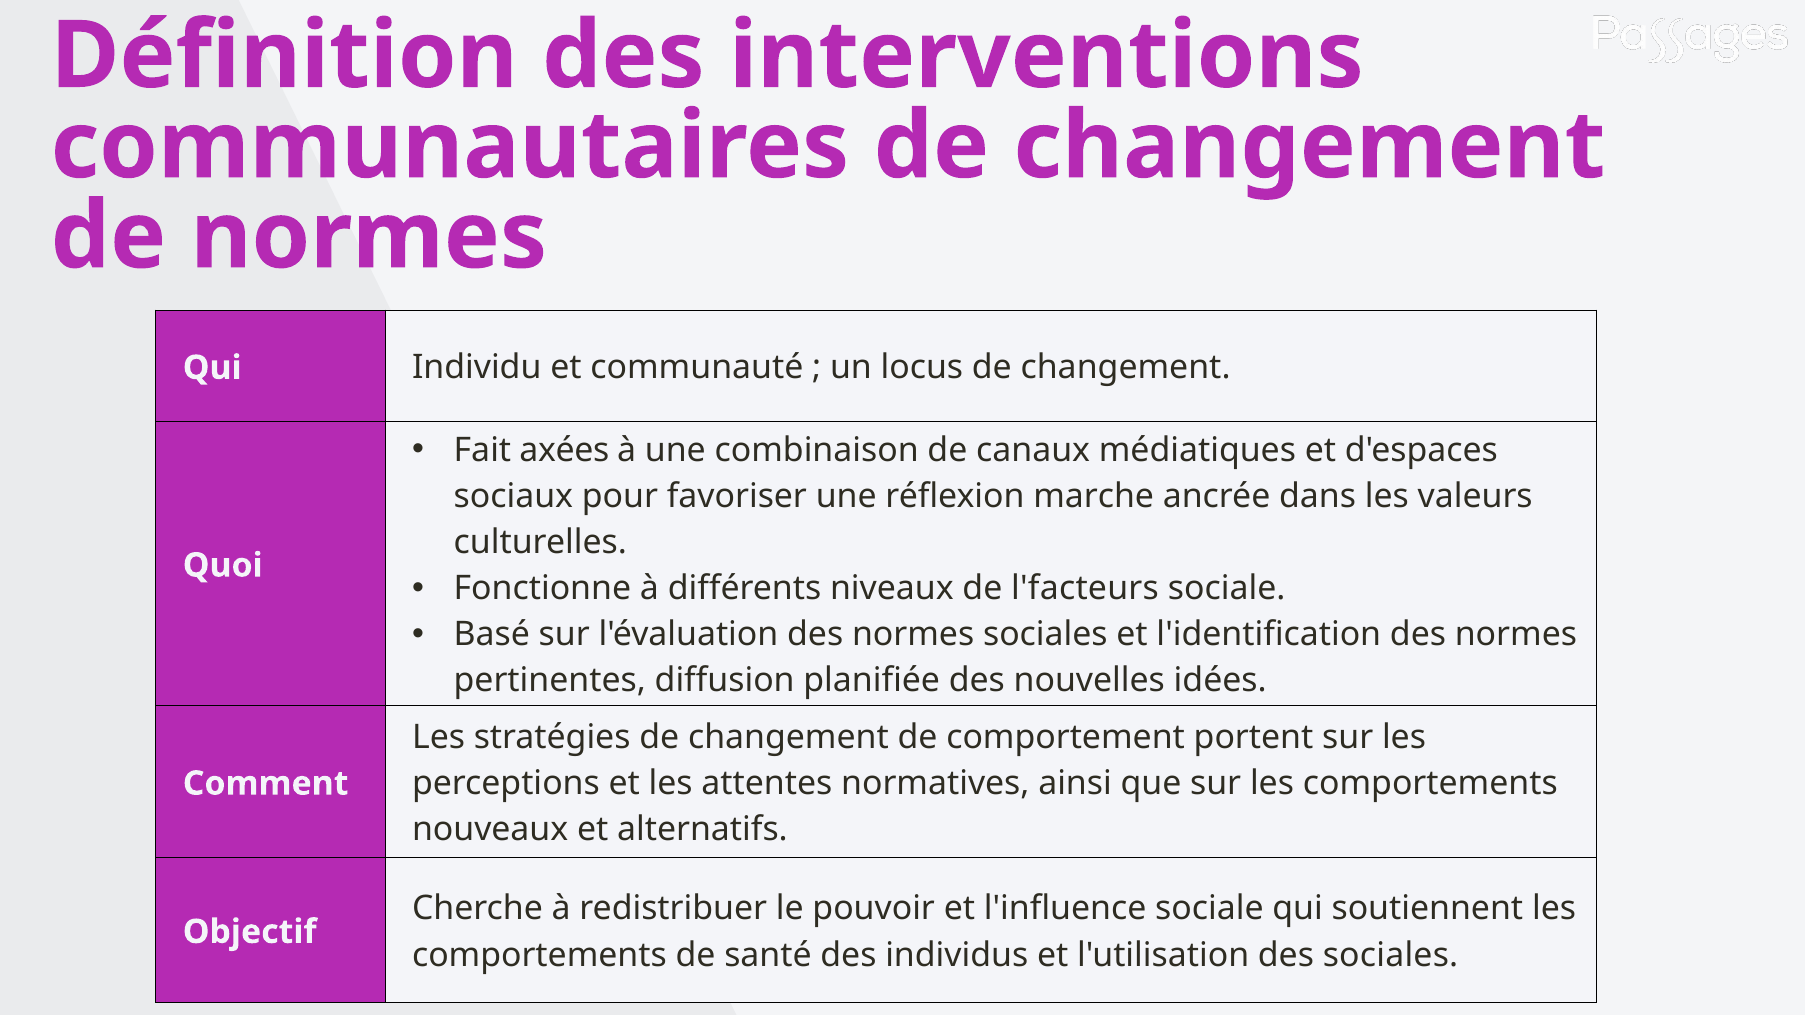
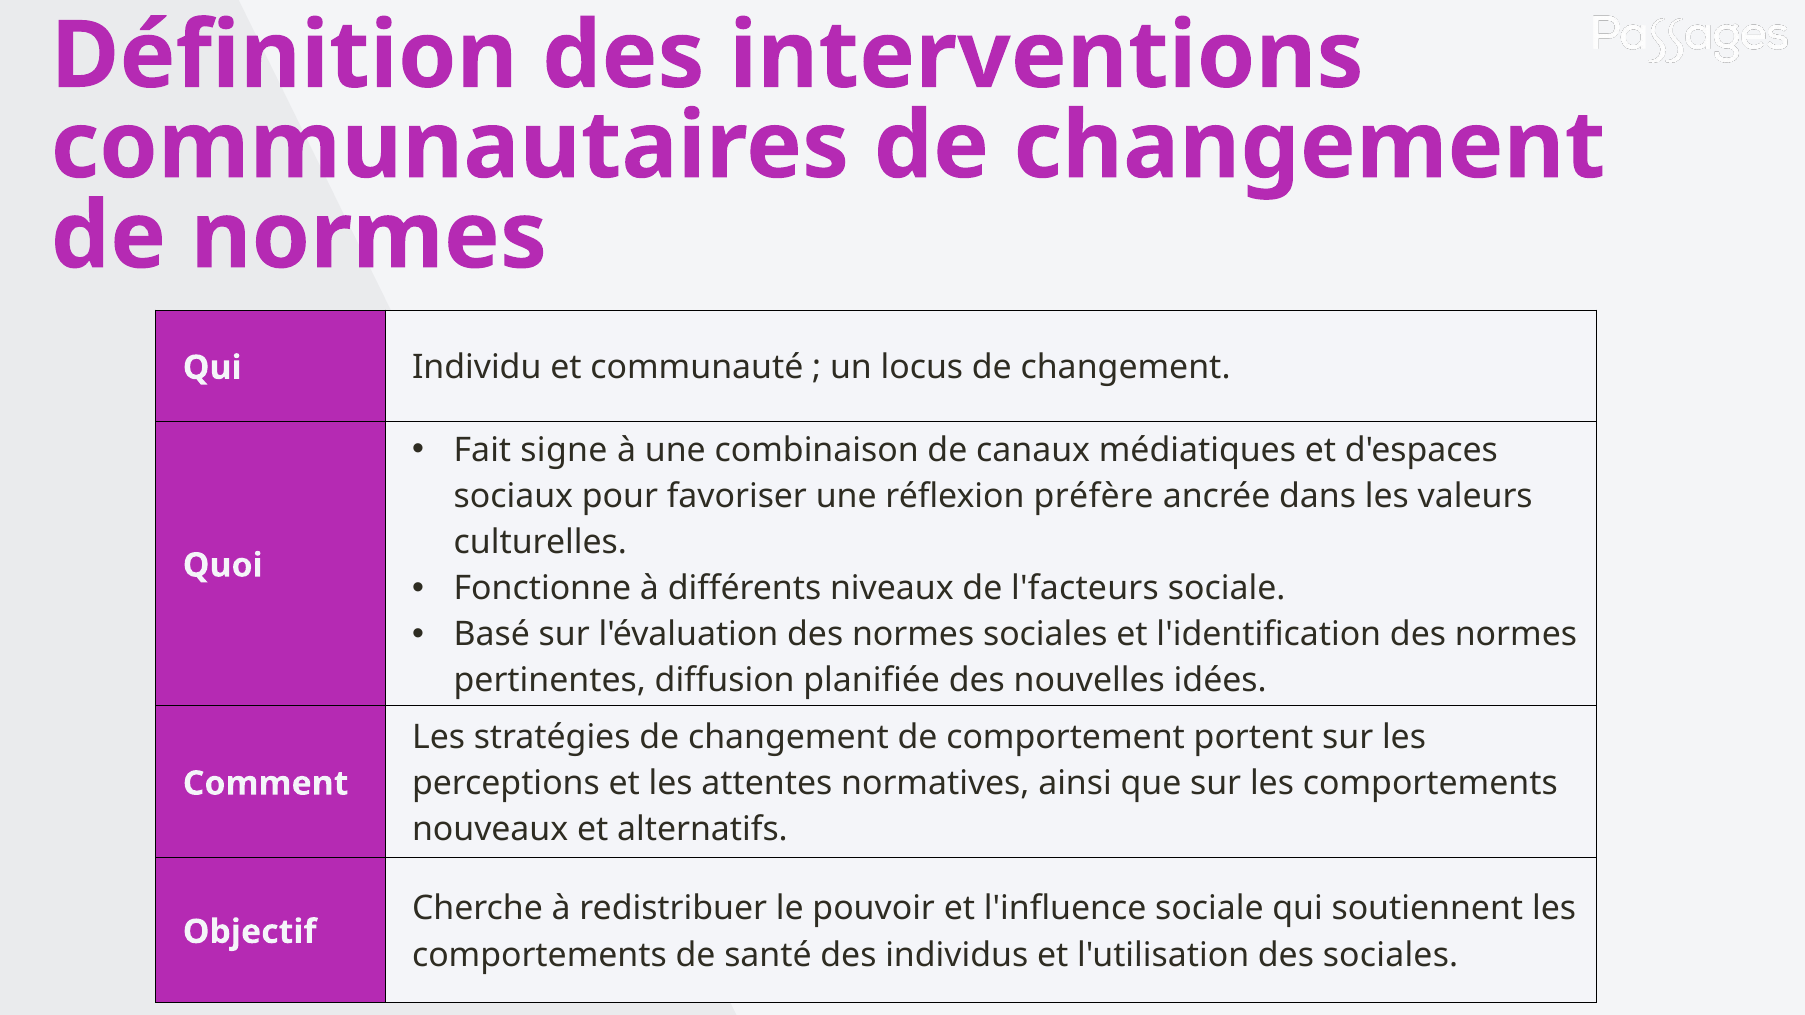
axées: axées -> signe
marche: marche -> préfère
